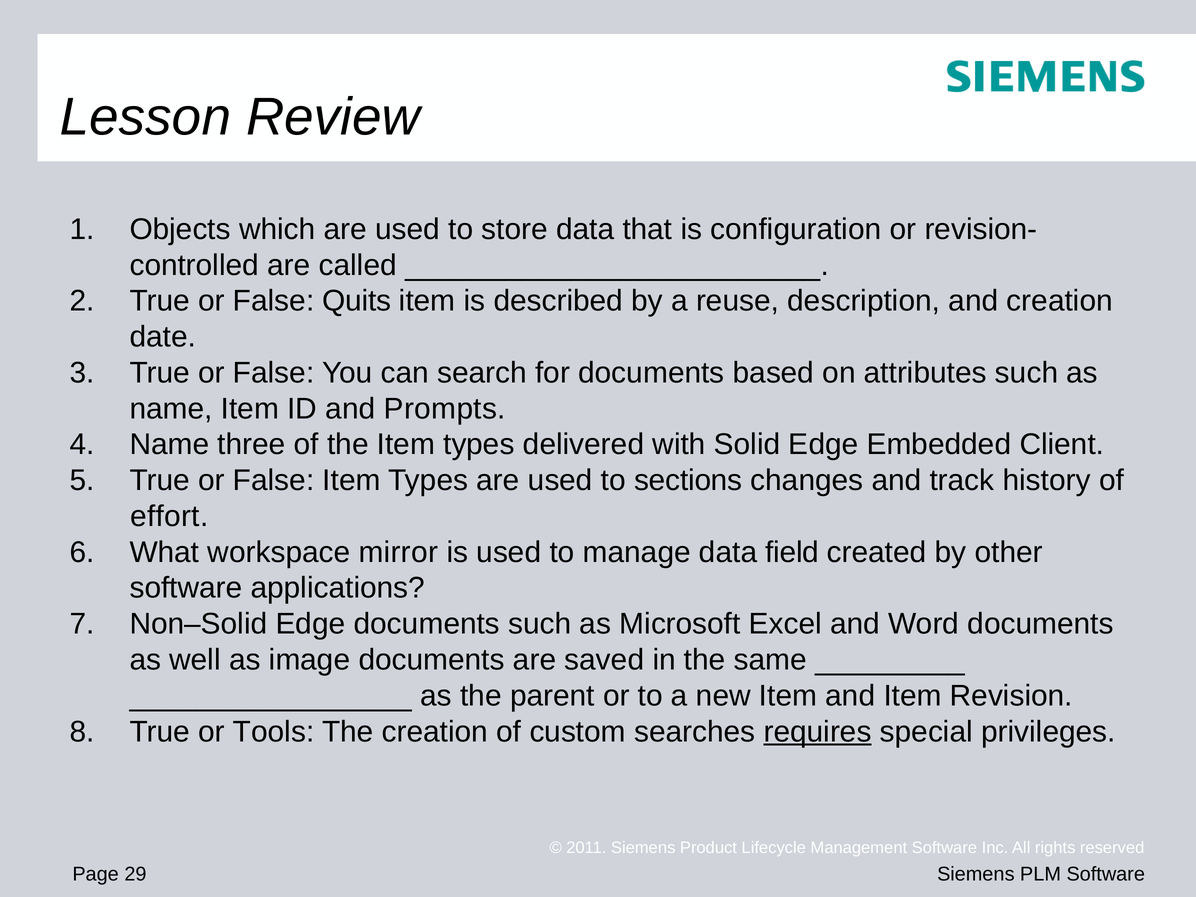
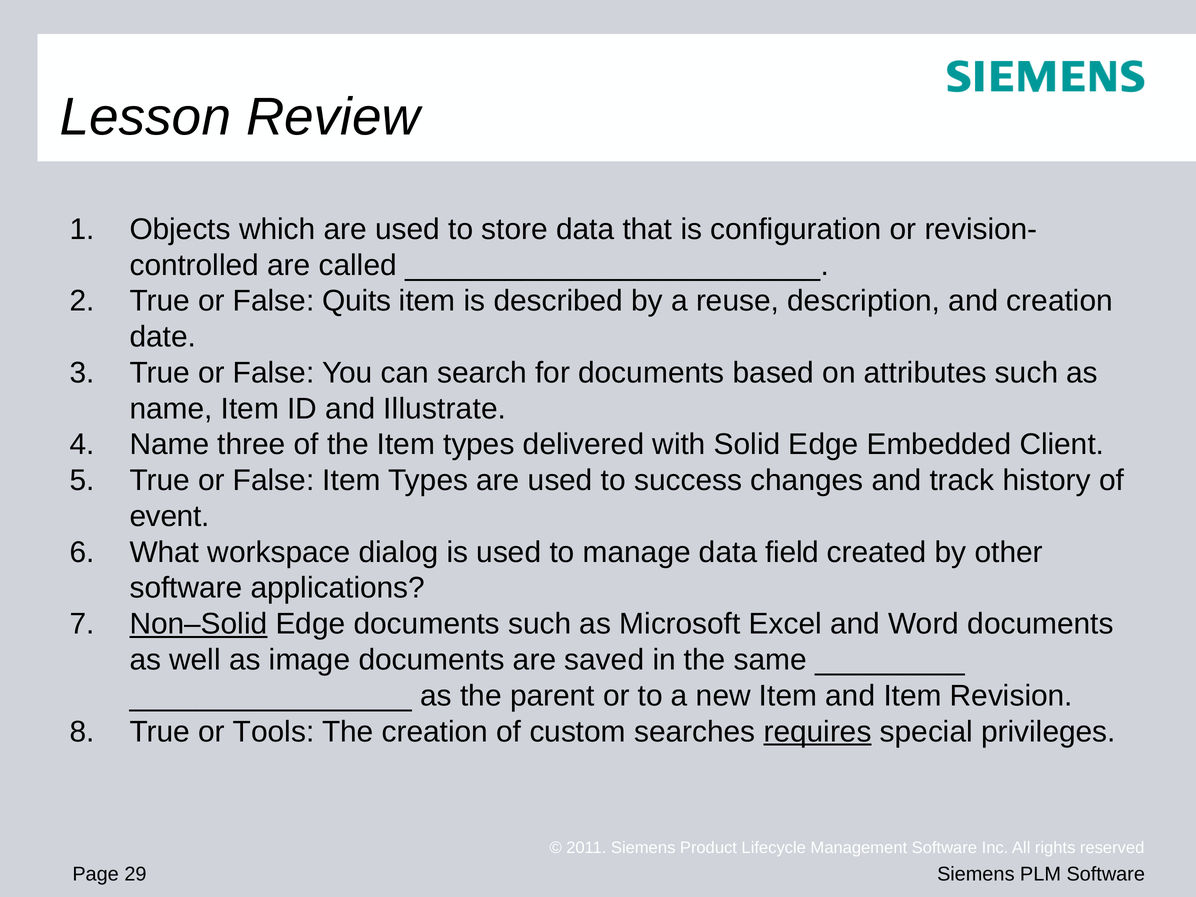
Prompts: Prompts -> Illustrate
sections: sections -> success
effort: effort -> event
mirror: mirror -> dialog
Non–Solid underline: none -> present
